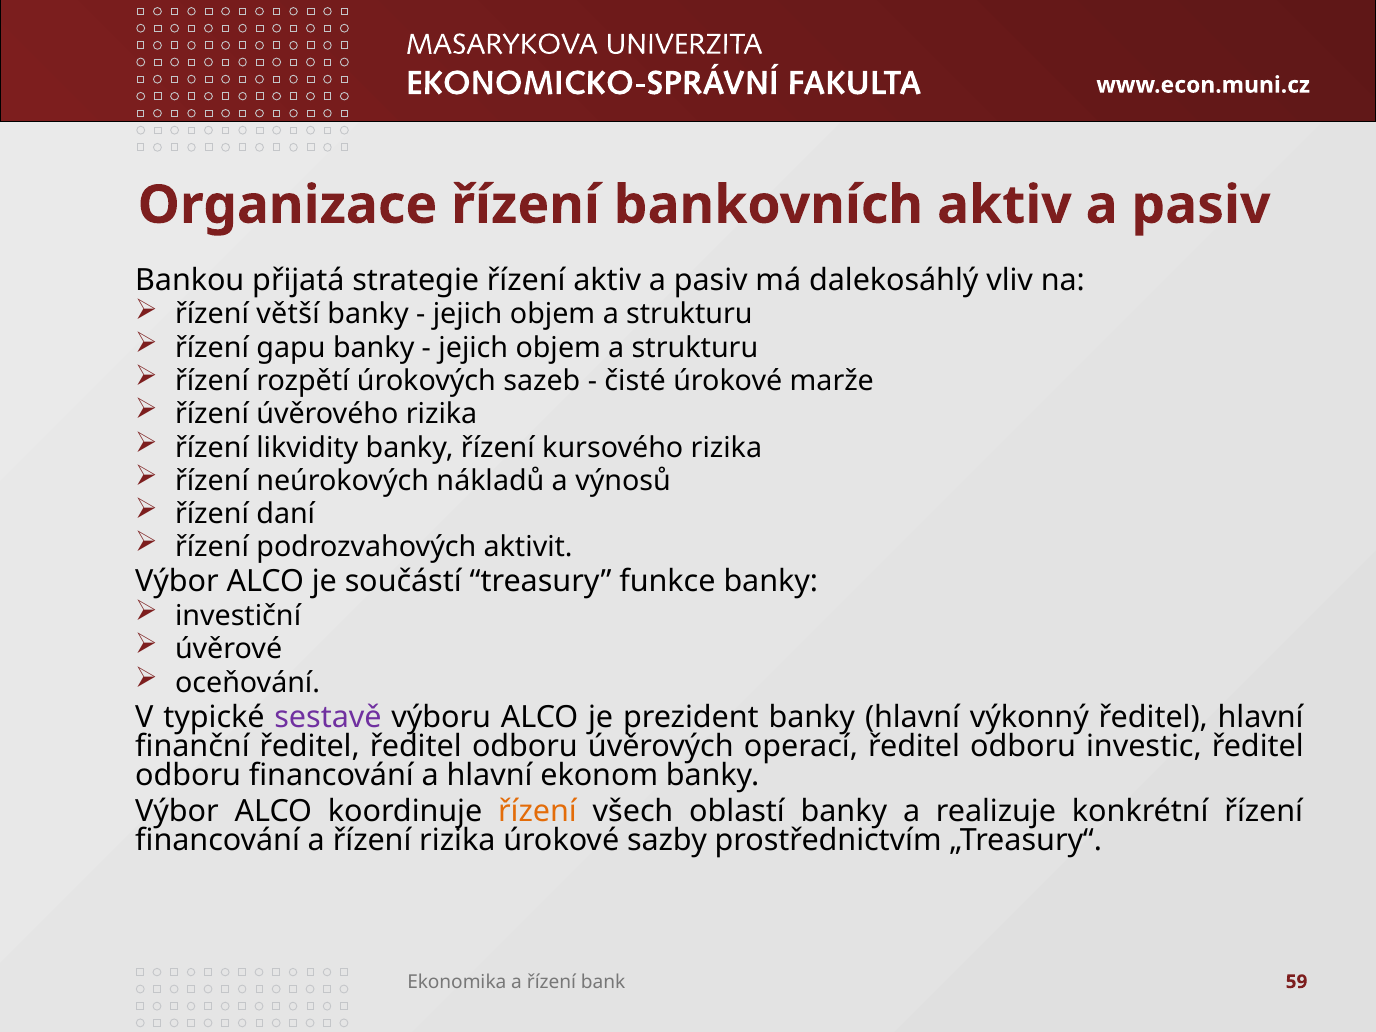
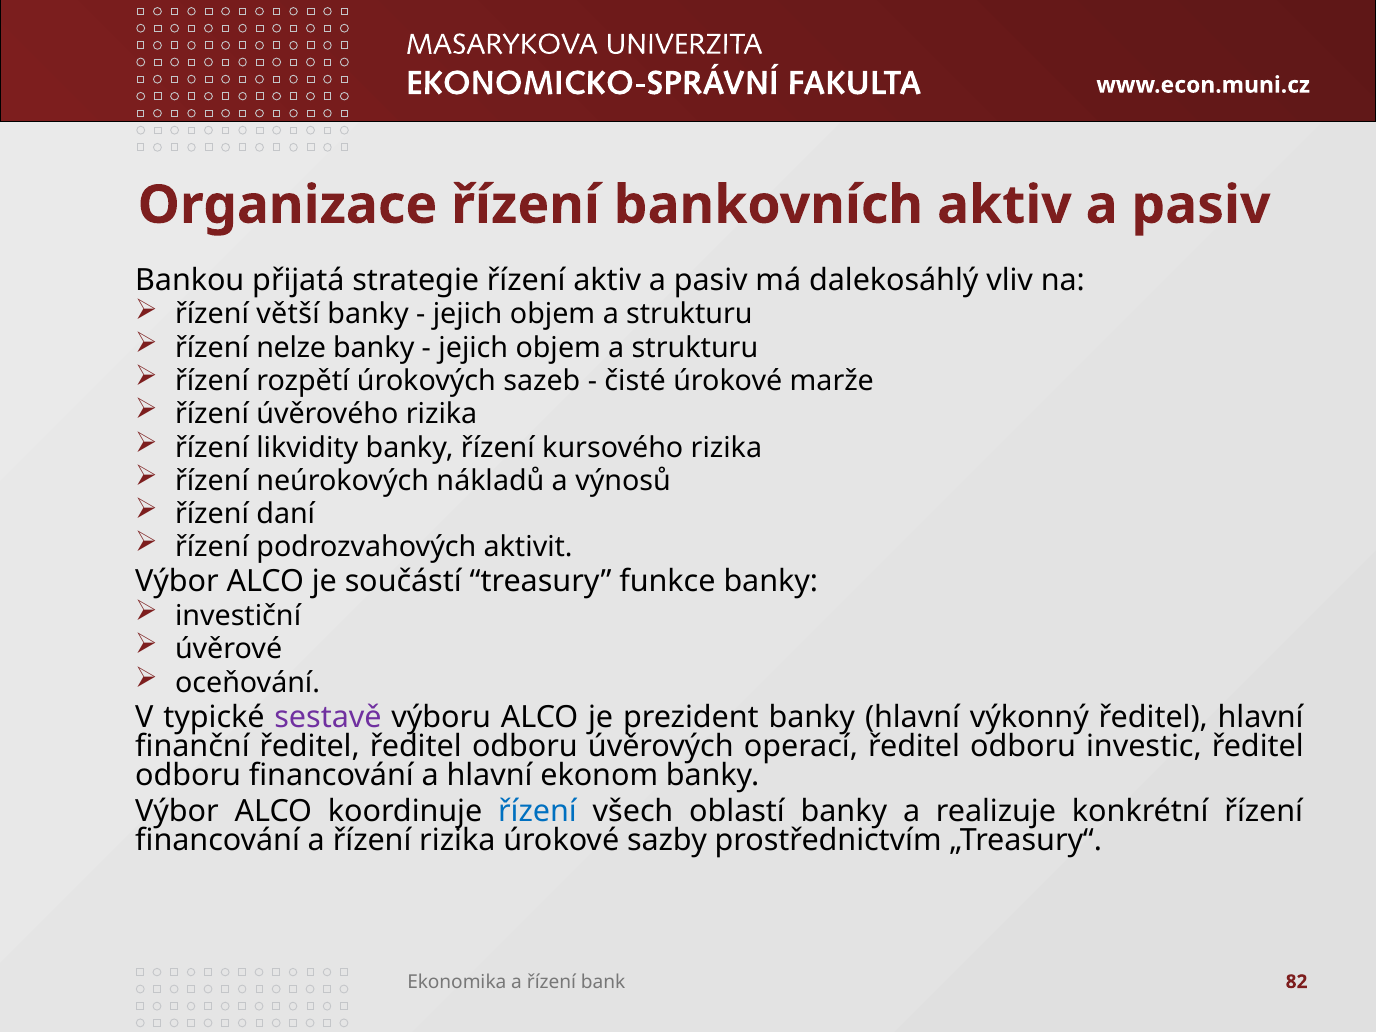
gapu: gapu -> nelze
řízení at (537, 811) colour: orange -> blue
59: 59 -> 82
